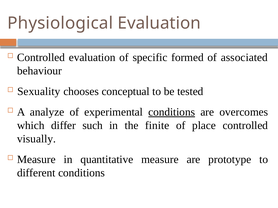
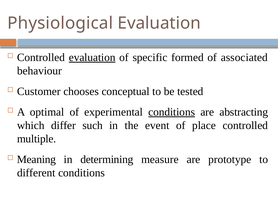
evaluation at (92, 58) underline: none -> present
Sexuality: Sexuality -> Customer
analyze: analyze -> optimal
overcomes: overcomes -> abstracting
finite: finite -> event
visually: visually -> multiple
Measure at (36, 160): Measure -> Meaning
quantitative: quantitative -> determining
